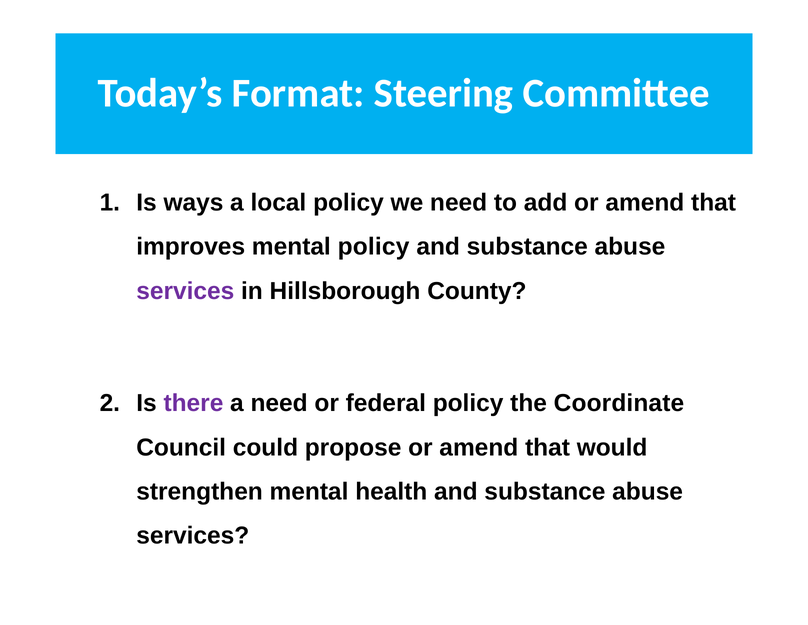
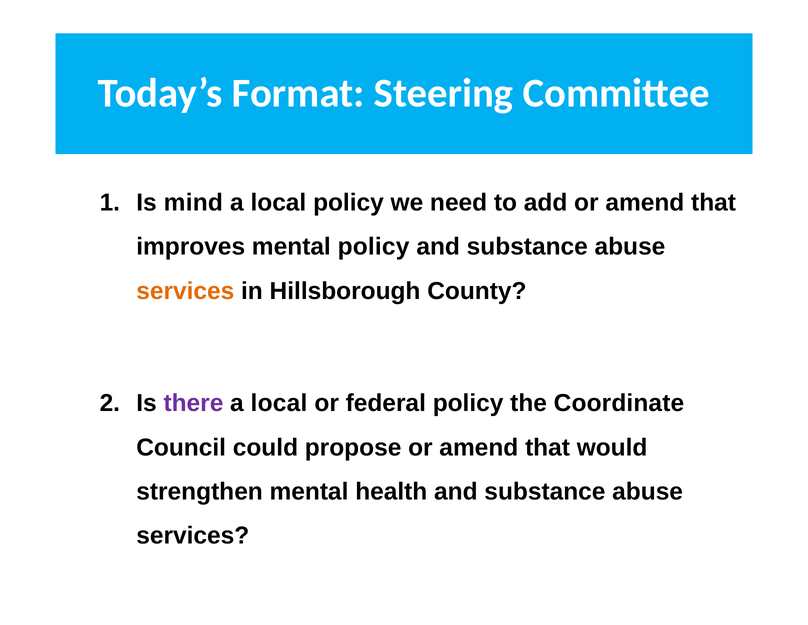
ways: ways -> mind
services at (185, 291) colour: purple -> orange
need at (279, 403): need -> local
